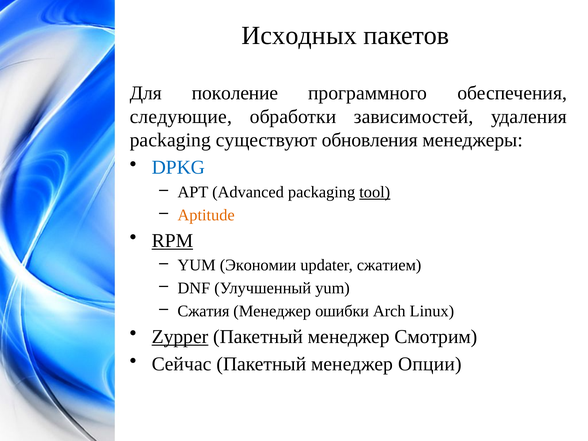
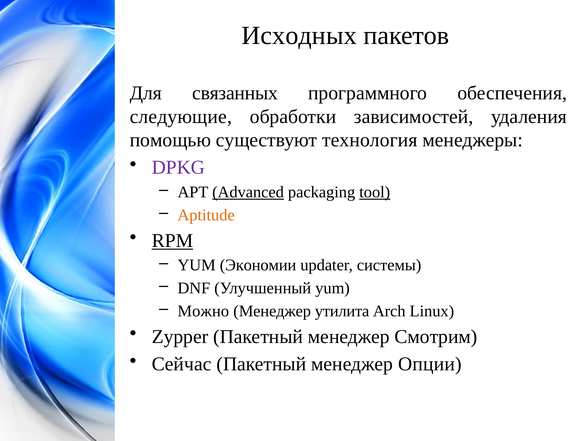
поколение: поколение -> связанных
packaging at (170, 140): packaging -> помощью
обновления: обновления -> технология
DPKG colour: blue -> purple
Advanced underline: none -> present
сжатием: сжатием -> системы
Сжатия: Сжатия -> Можно
ошибки: ошибки -> утилита
Zypper underline: present -> none
